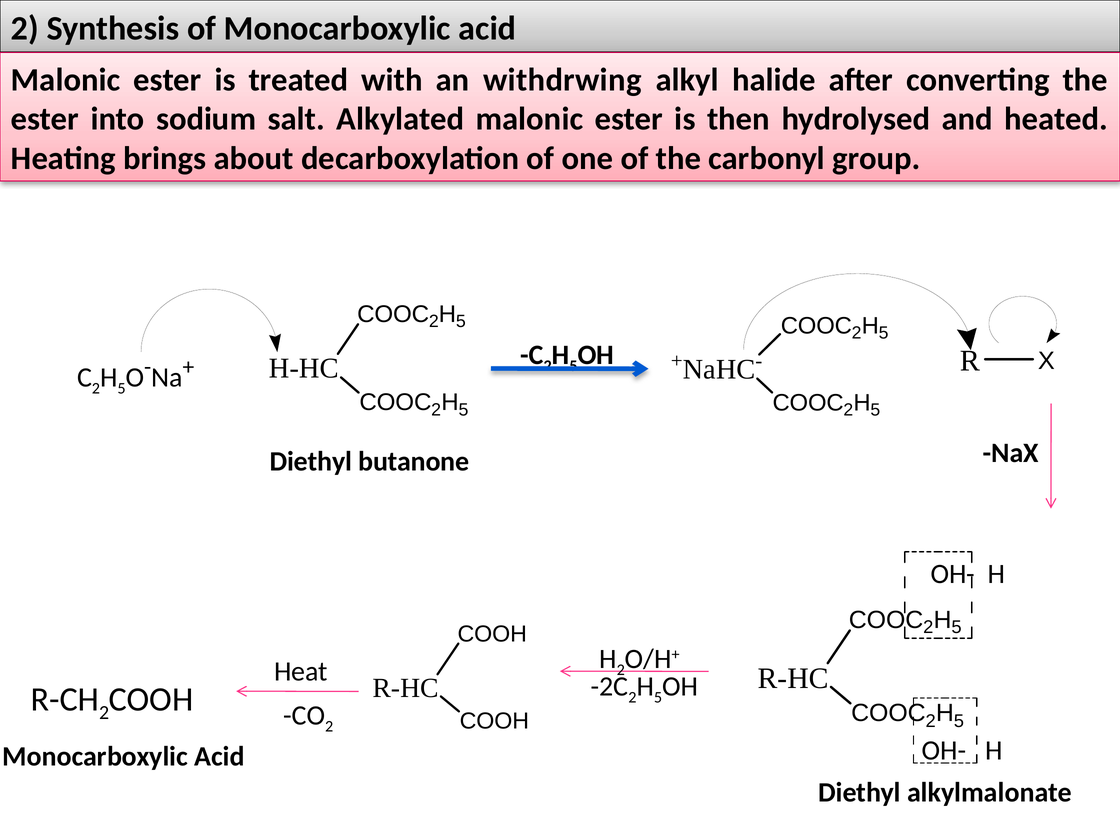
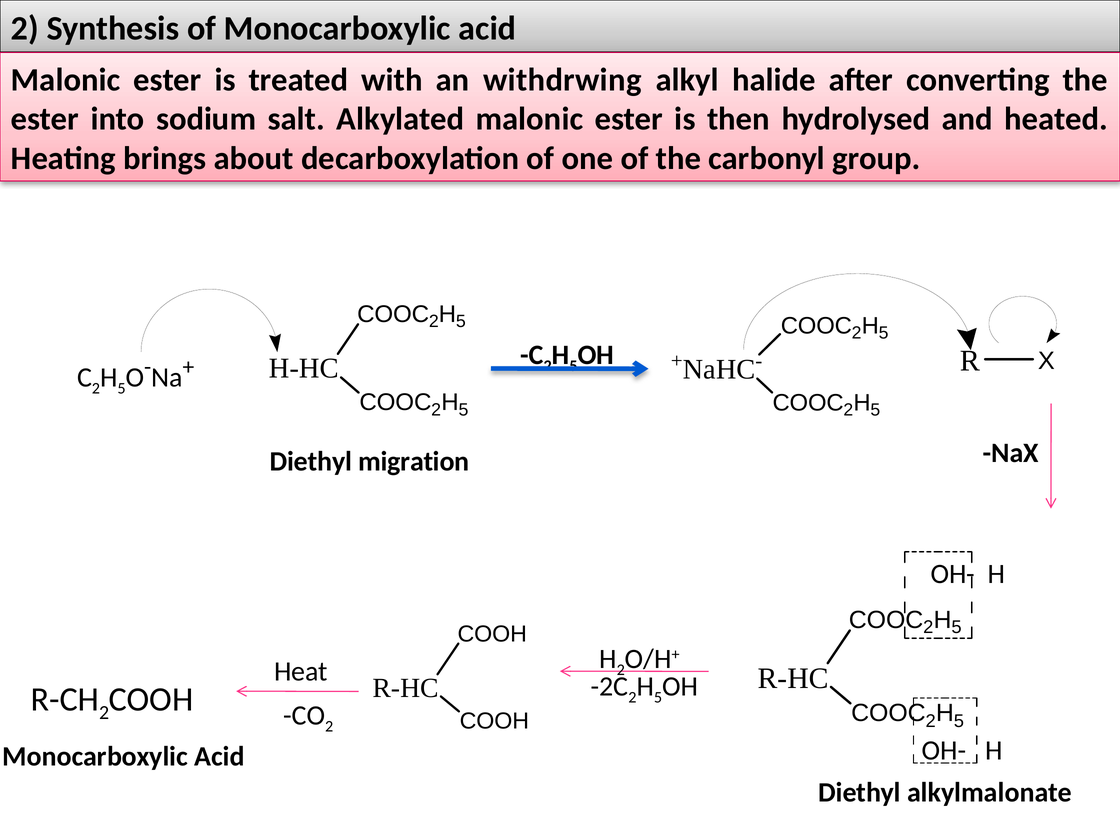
butanone: butanone -> migration
